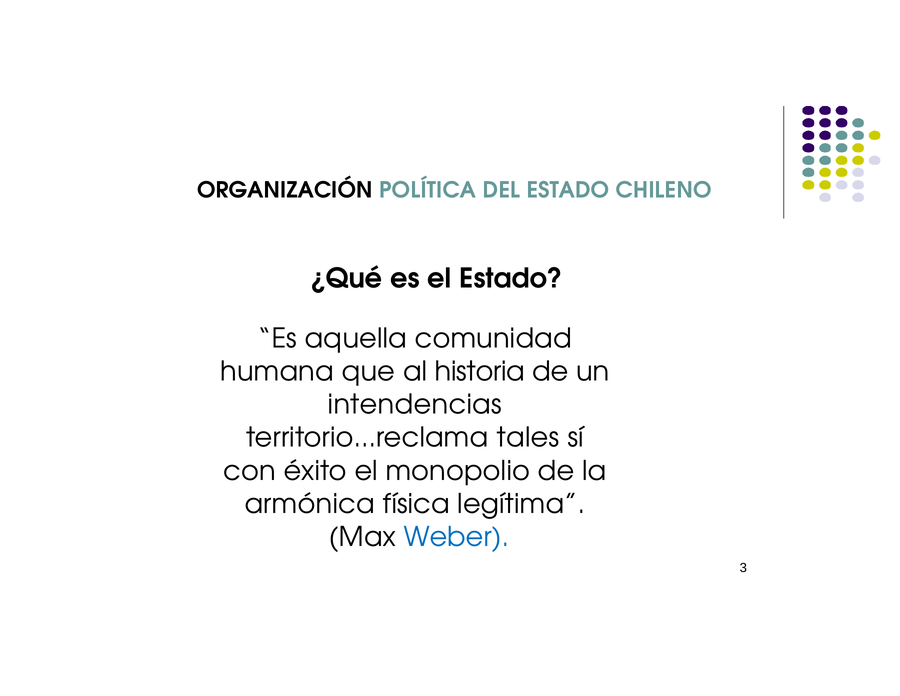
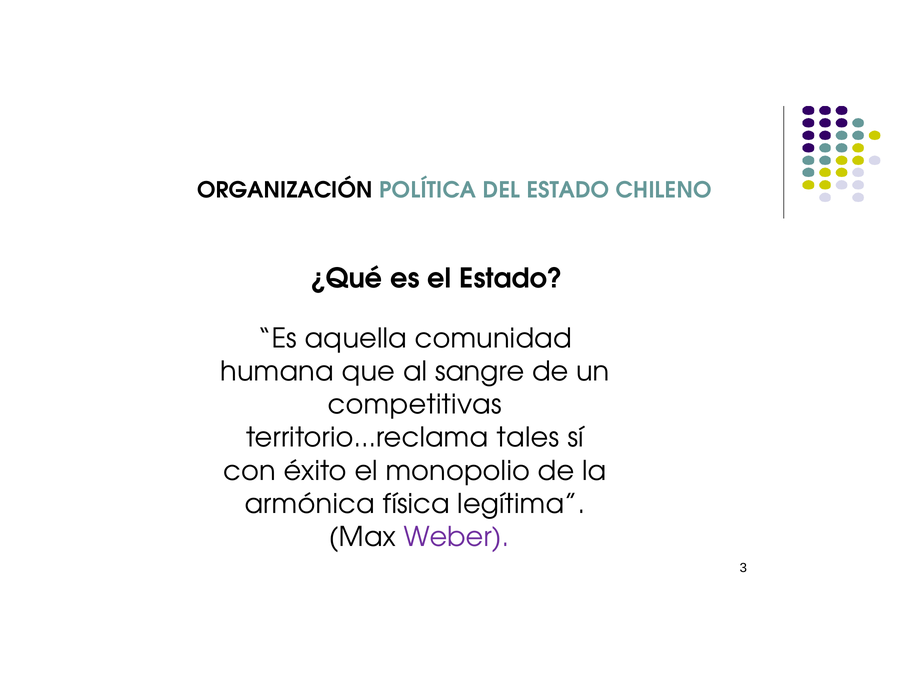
historia: historia -> sangre
intendencias: intendencias -> competitivas
Weber colour: blue -> purple
